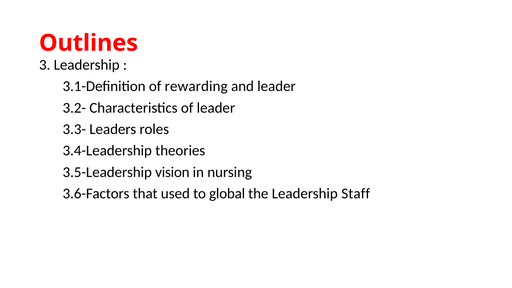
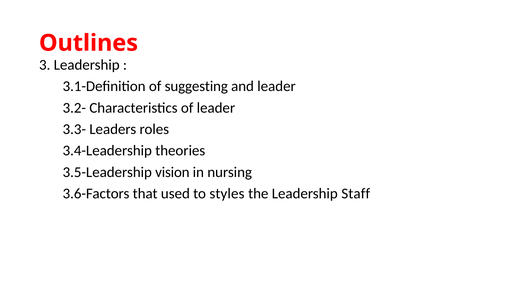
rewarding: rewarding -> suggesting
global: global -> styles
